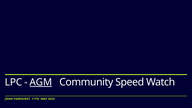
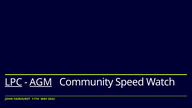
LPC underline: none -> present
